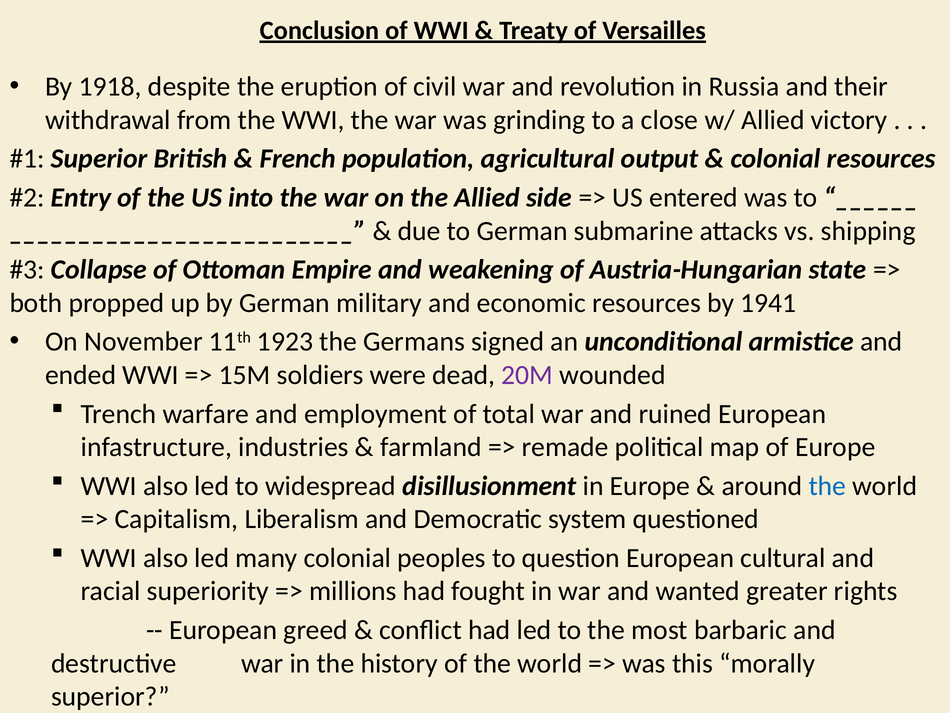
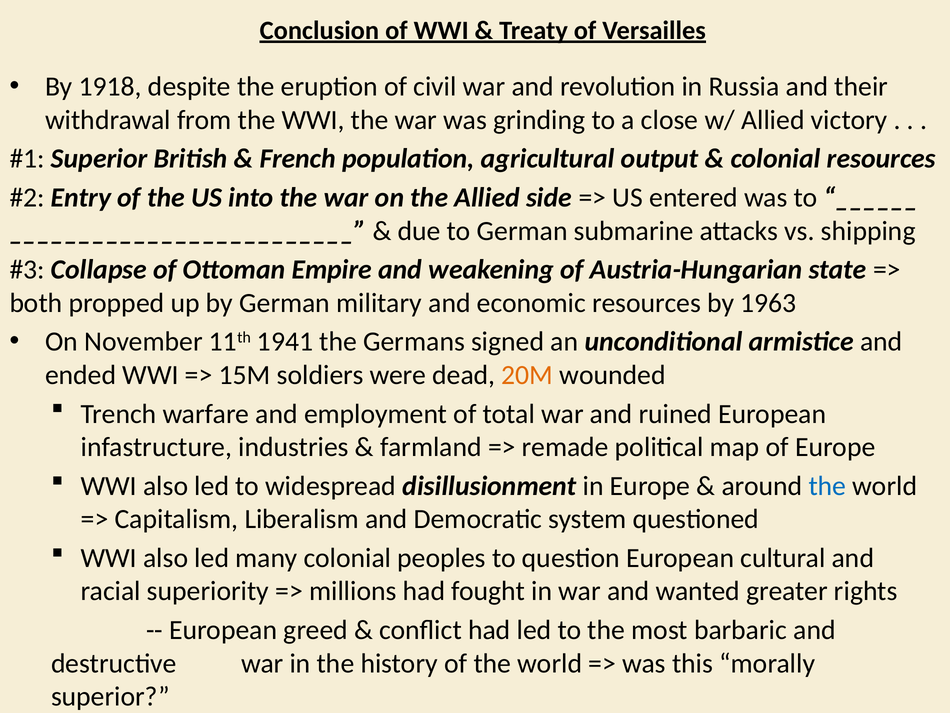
1941: 1941 -> 1963
1923: 1923 -> 1941
20M colour: purple -> orange
